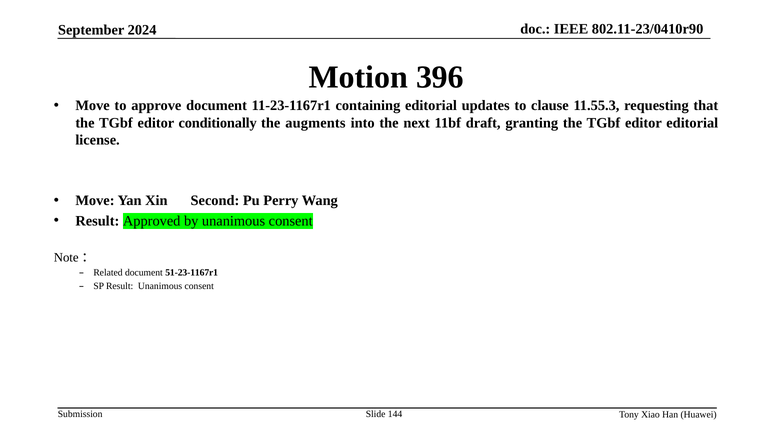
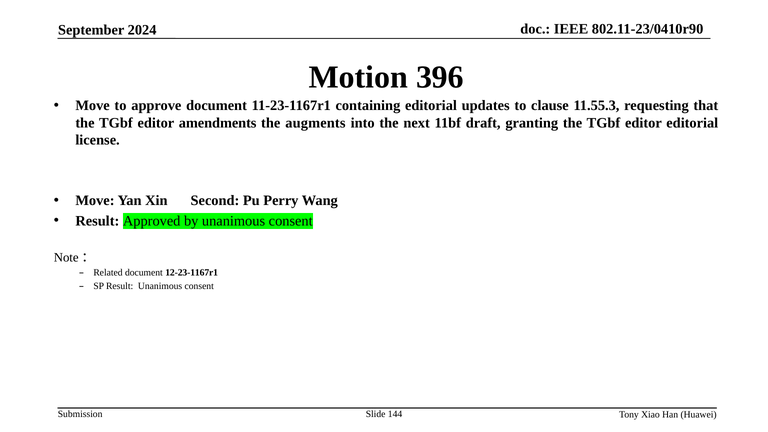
conditionally: conditionally -> amendments
51-23-1167r1: 51-23-1167r1 -> 12-23-1167r1
